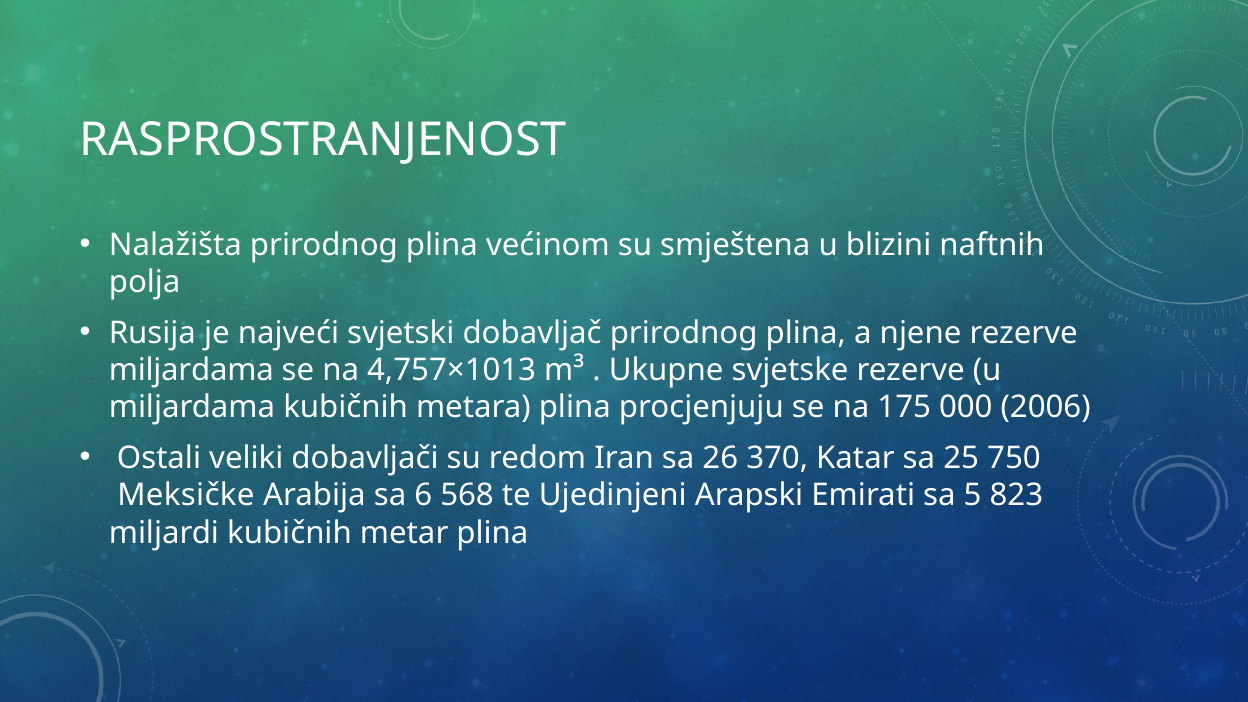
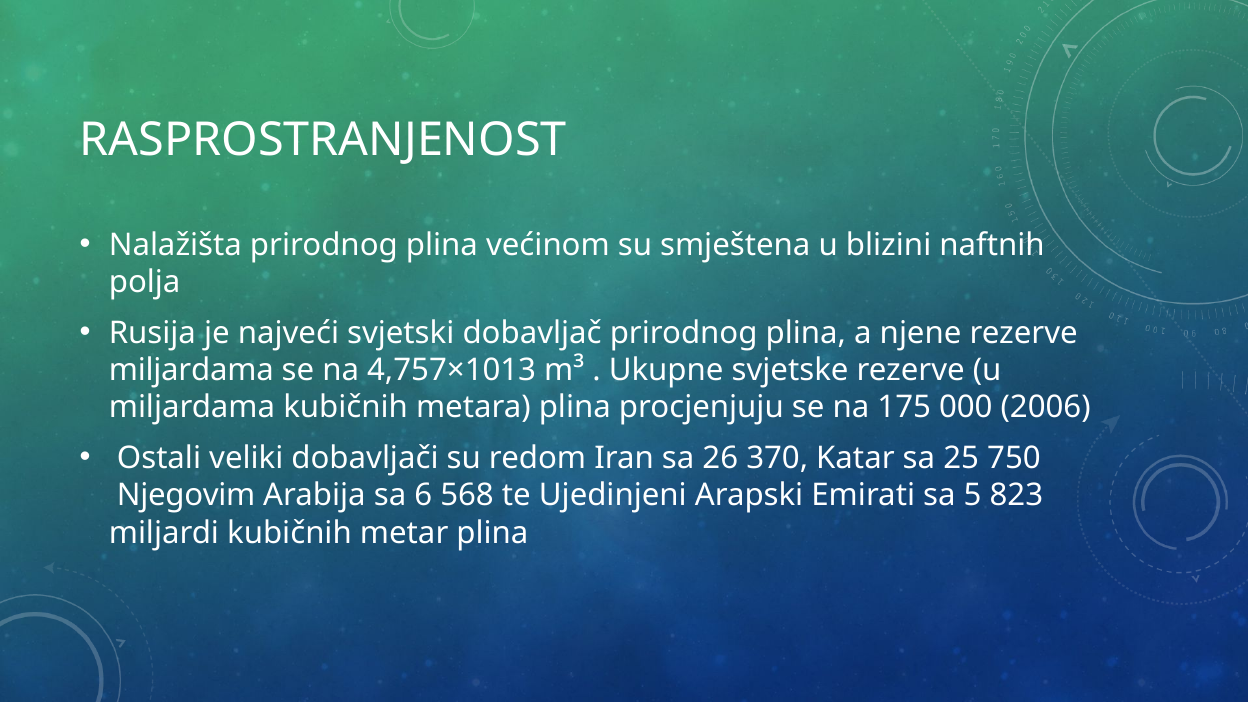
Meksičke: Meksičke -> Njegovim
